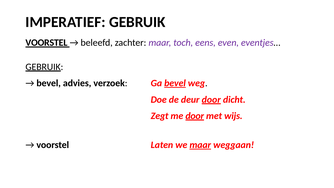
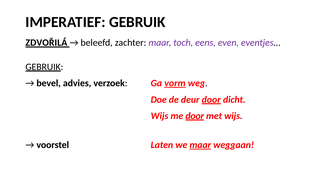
VOORSTEL at (46, 43): VOORSTEL -> ZDVOŘILÁ
Ga bevel: bevel -> vorm
Zegt at (160, 116): Zegt -> Wijs
